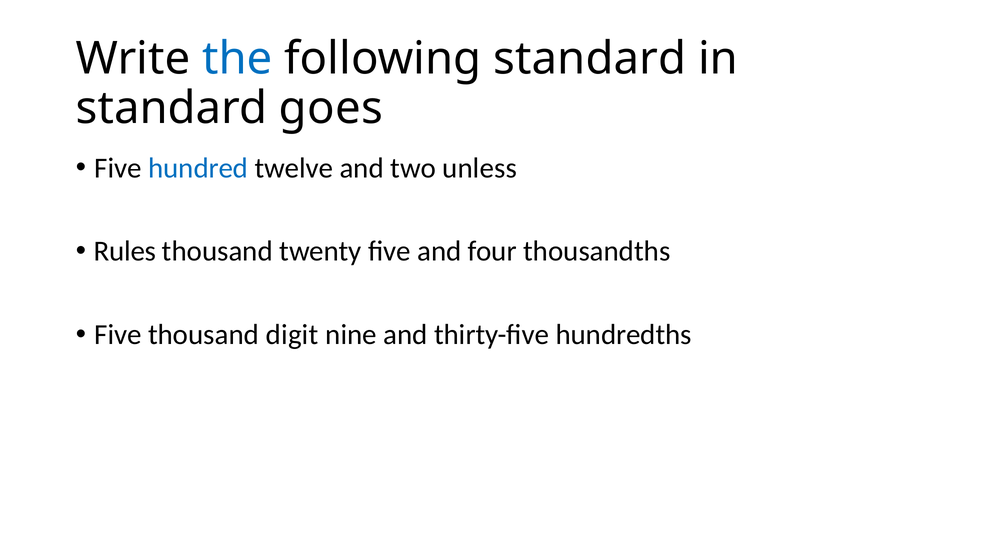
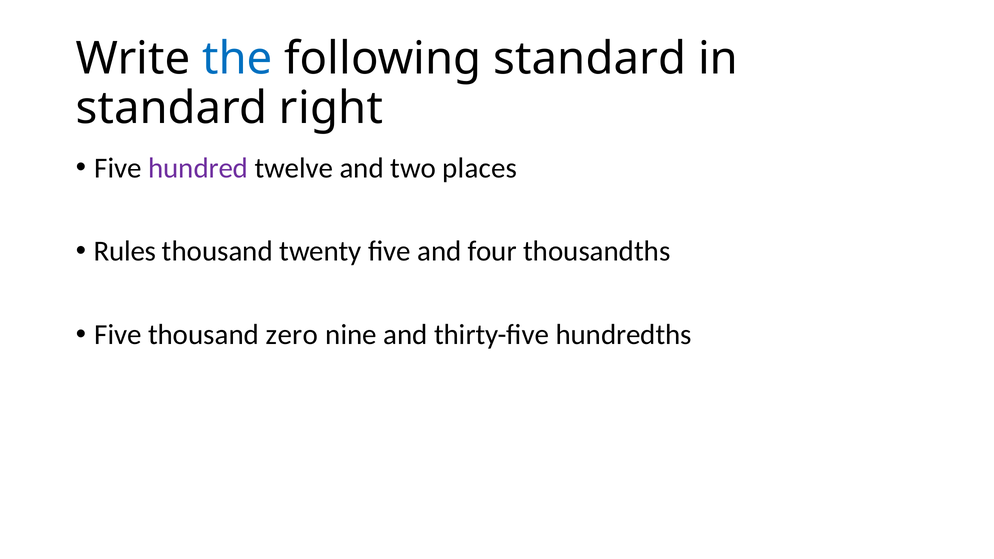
goes: goes -> right
hundred colour: blue -> purple
unless: unless -> places
digit: digit -> zero
